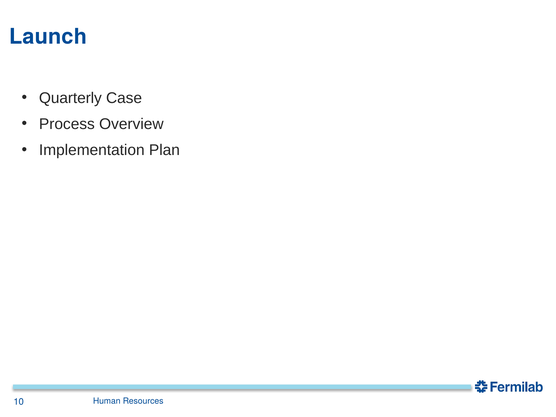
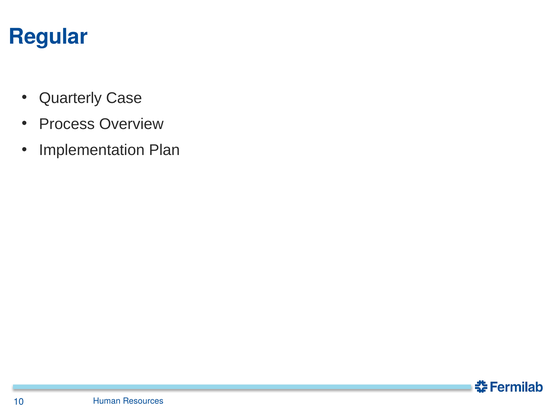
Launch: Launch -> Regular
